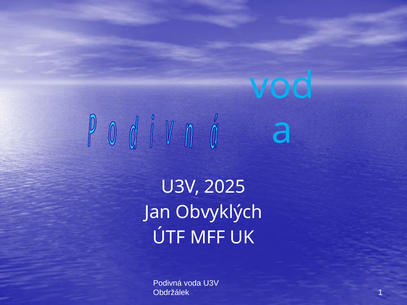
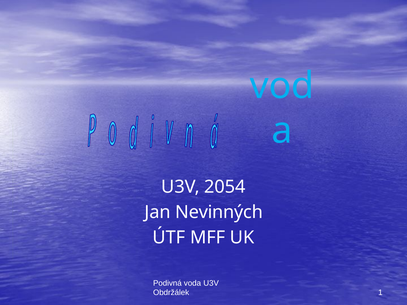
2025: 2025 -> 2054
Obvyklých: Obvyklých -> Nevinných
